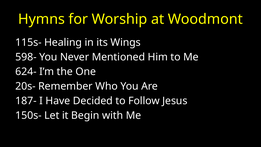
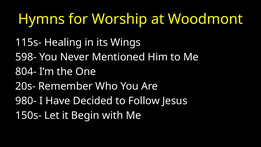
624-: 624- -> 804-
187-: 187- -> 980-
